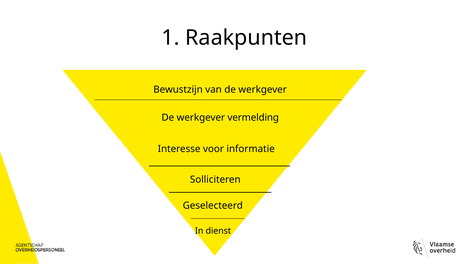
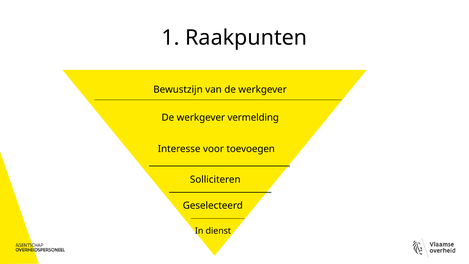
informatie: informatie -> toevoegen
